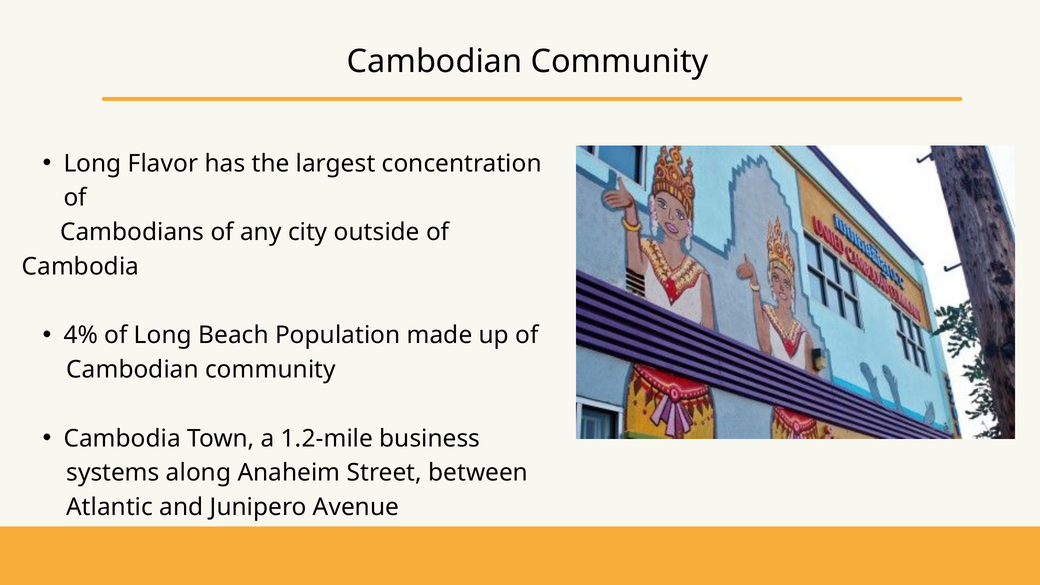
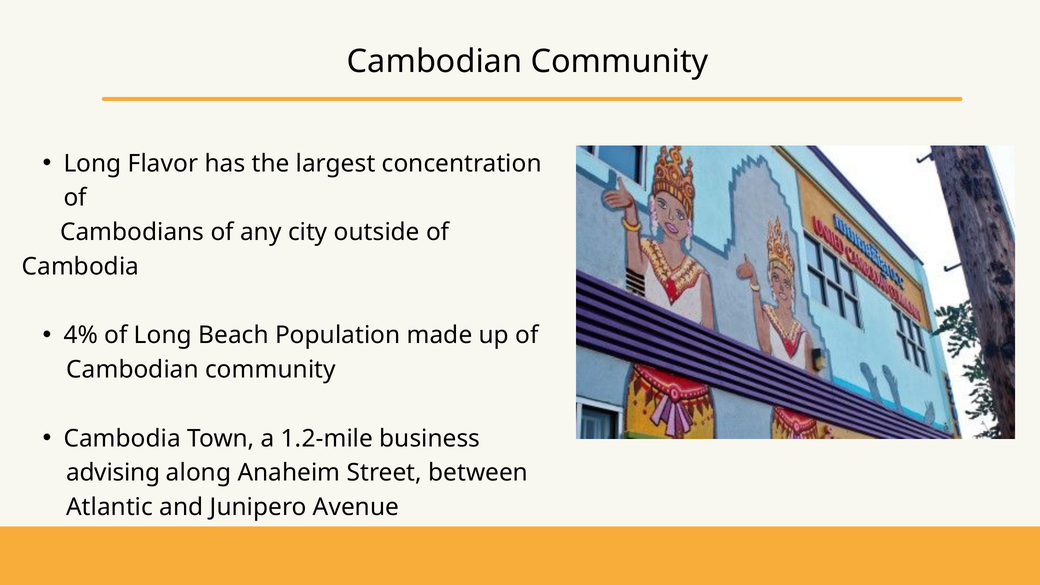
systems: systems -> advising
